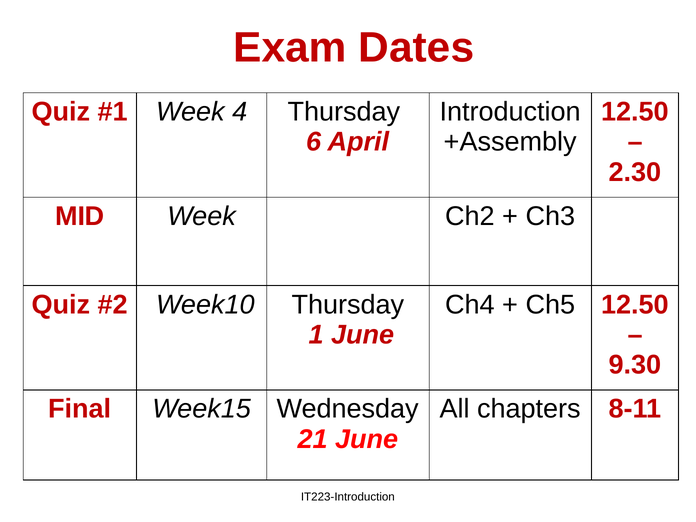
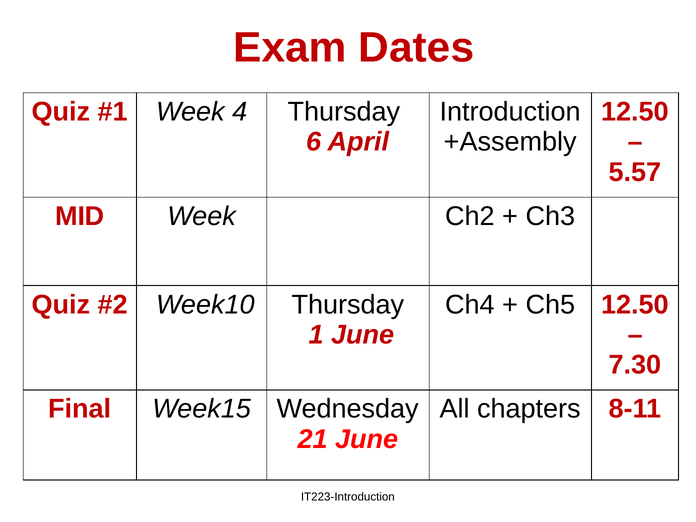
2.30: 2.30 -> 5.57
9.30: 9.30 -> 7.30
